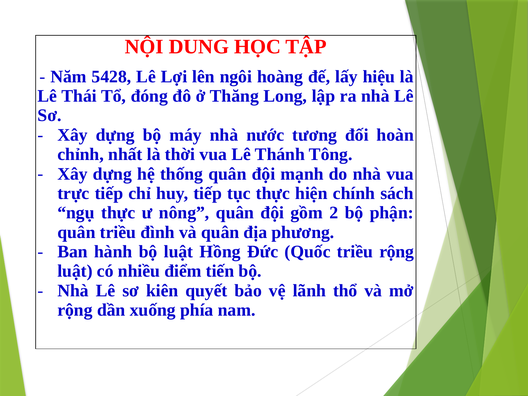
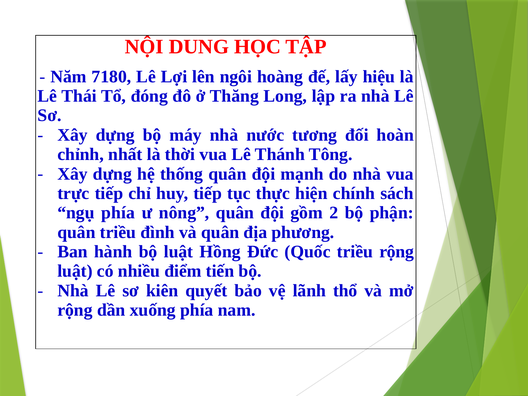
5428: 5428 -> 7180
ngụ thực: thực -> phía
